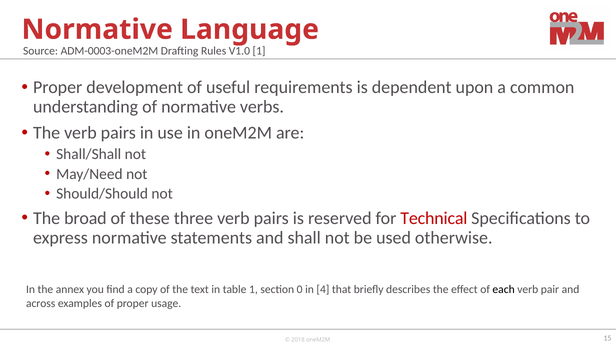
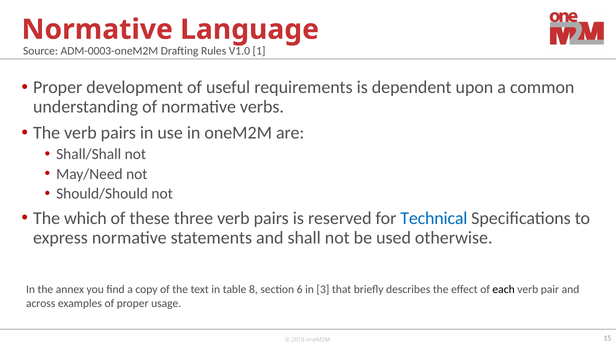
broad: broad -> which
Technical colour: red -> blue
table 1: 1 -> 8
0: 0 -> 6
4: 4 -> 3
